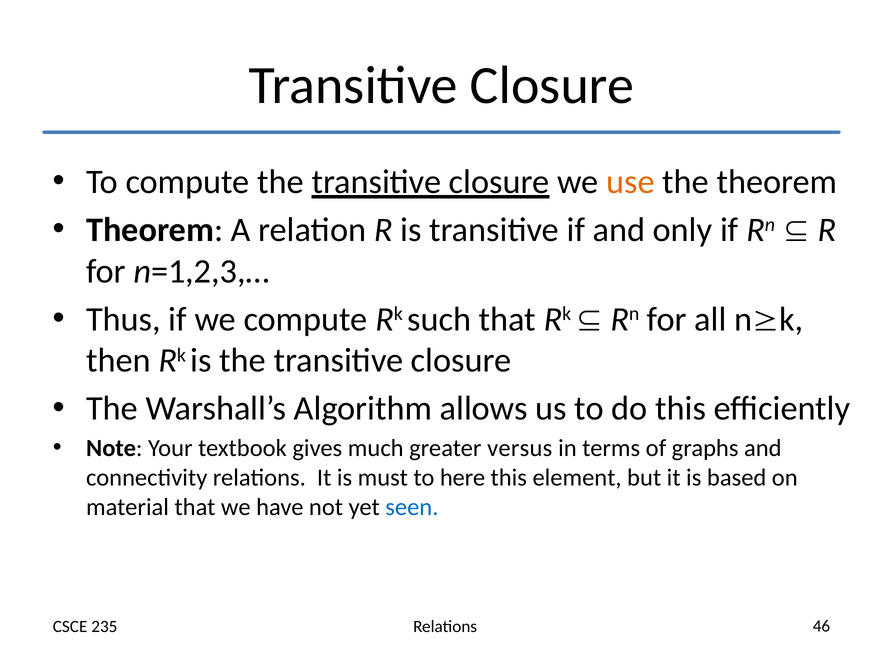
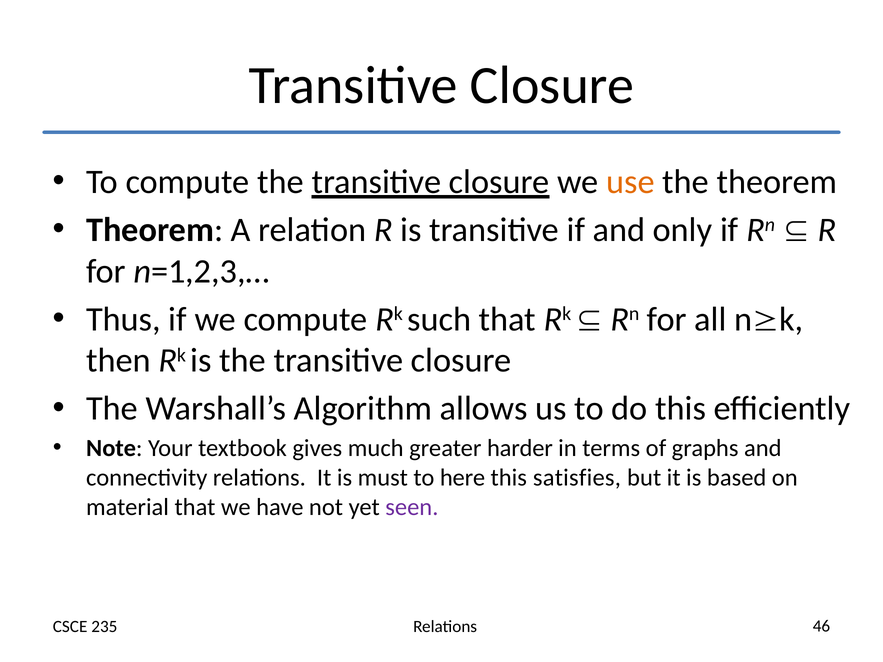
versus: versus -> harder
element: element -> satisfies
seen colour: blue -> purple
